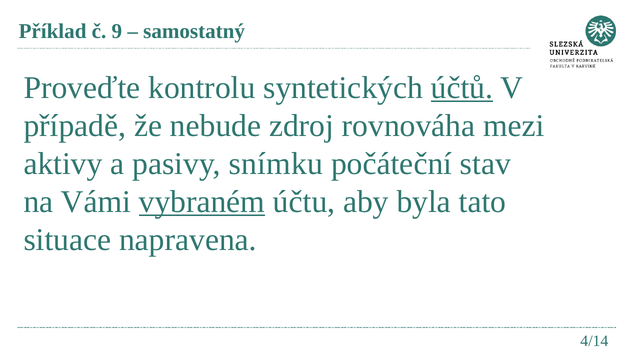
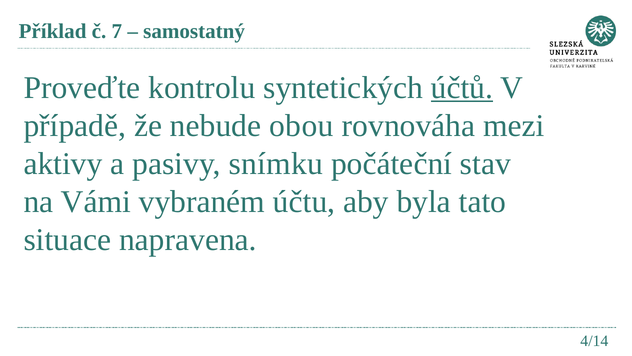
9: 9 -> 7
zdroj: zdroj -> obou
vybraném underline: present -> none
